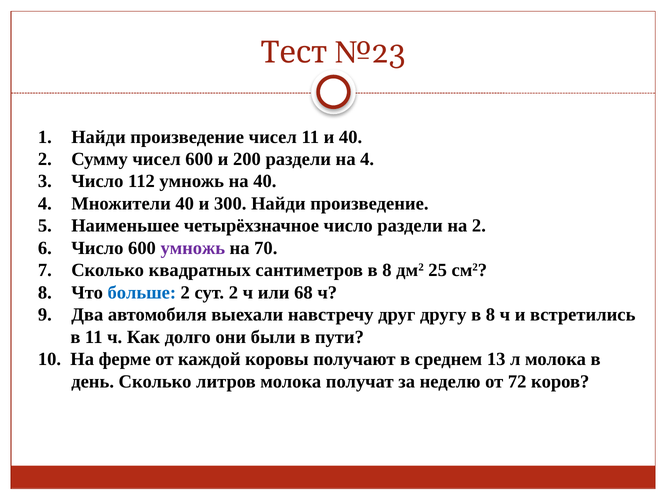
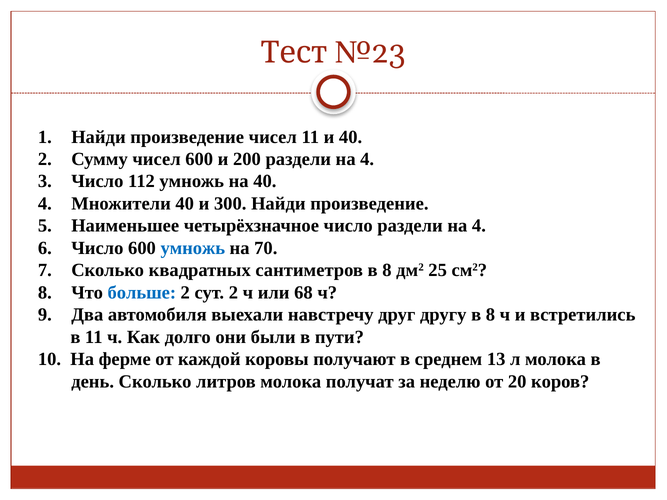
число раздели на 2: 2 -> 4
умножь at (193, 248) colour: purple -> blue
72: 72 -> 20
